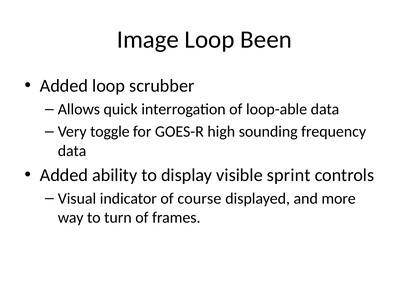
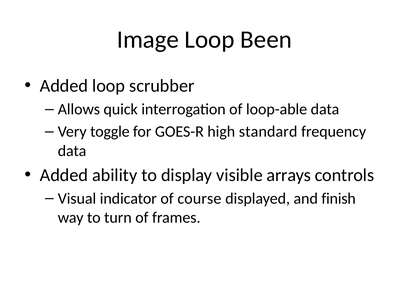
sounding: sounding -> standard
sprint: sprint -> arrays
more: more -> finish
